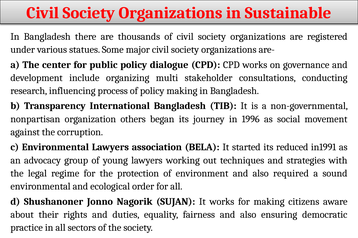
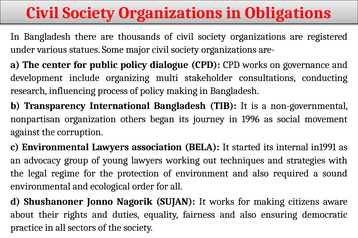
Sustainable: Sustainable -> Obligations
reduced: reduced -> internal
